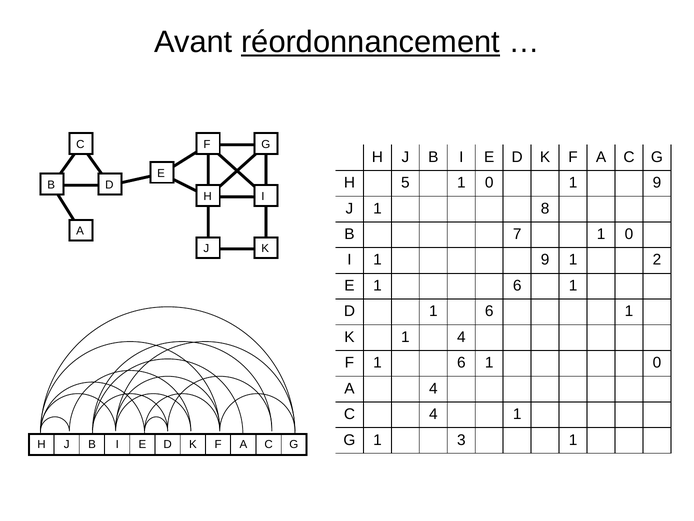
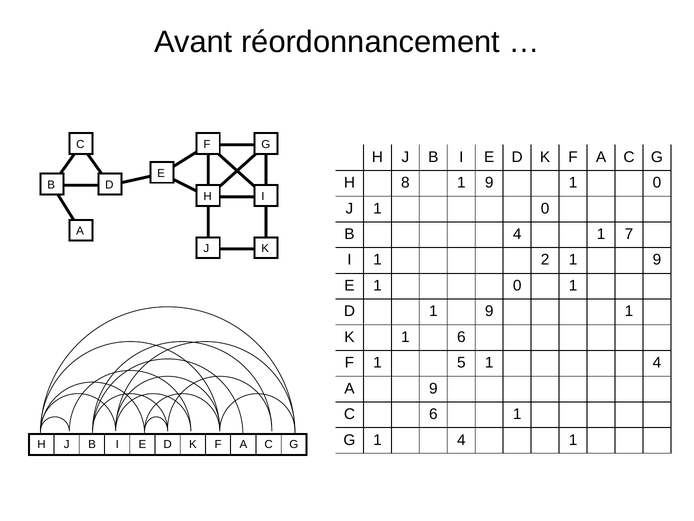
réordonnancement underline: present -> none
5: 5 -> 8
0 at (489, 183): 0 -> 9
9 at (657, 183): 9 -> 0
J 1 8: 8 -> 0
B 7: 7 -> 4
0 at (629, 234): 0 -> 7
I 1 9: 9 -> 2
2 at (657, 260): 2 -> 9
E 1 6: 6 -> 0
D 1 6: 6 -> 9
1 4: 4 -> 6
F 1 6: 6 -> 5
0 at (657, 362): 0 -> 4
A 4: 4 -> 9
C 4: 4 -> 6
G 1 3: 3 -> 4
